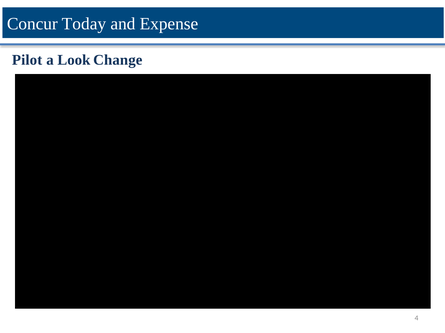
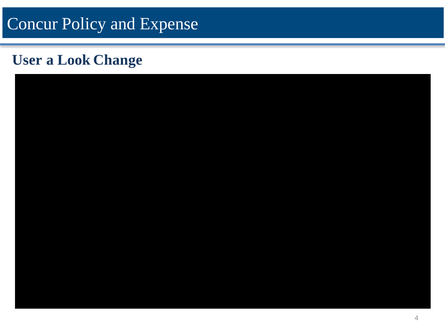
Today: Today -> Policy
Pilot: Pilot -> User
